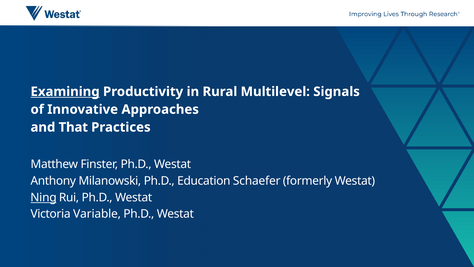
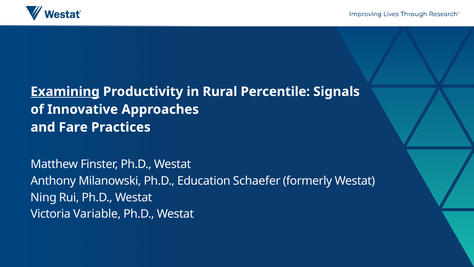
Multilevel: Multilevel -> Percentile
That: That -> Fare
Ning underline: present -> none
